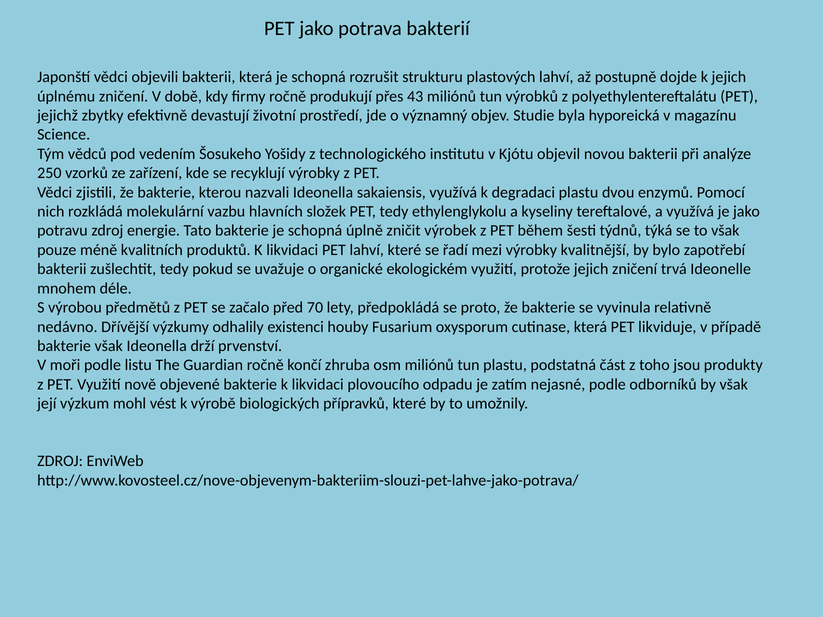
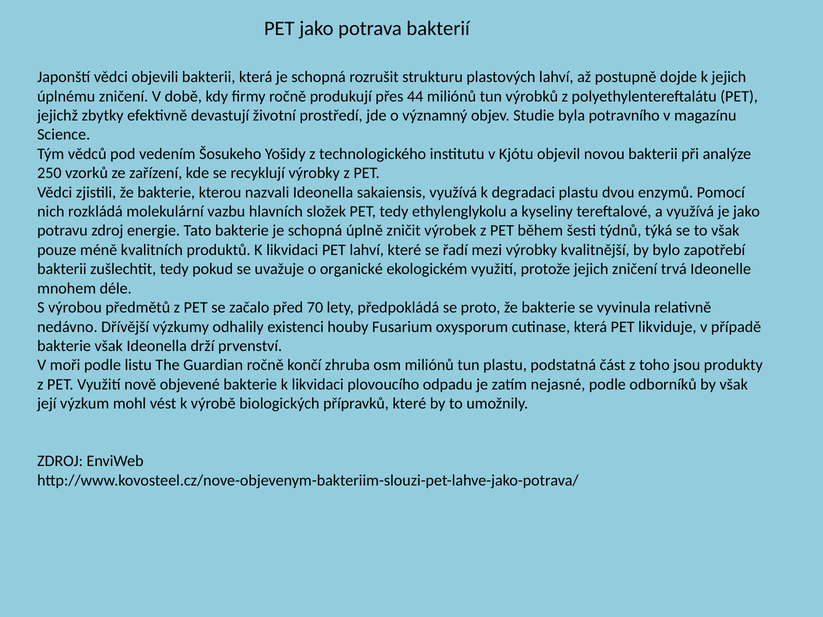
43: 43 -> 44
hyporeická: hyporeická -> potravního
